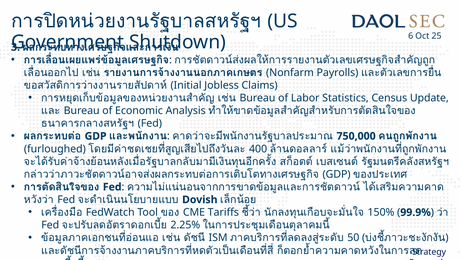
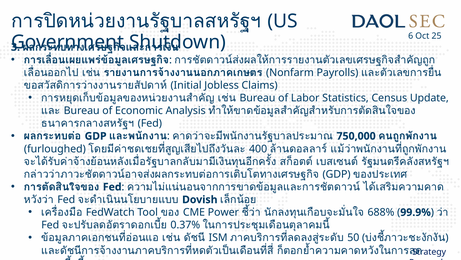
Tariffs: Tariffs -> Power
150%: 150% -> 688%
2.25%: 2.25% -> 0.37%
